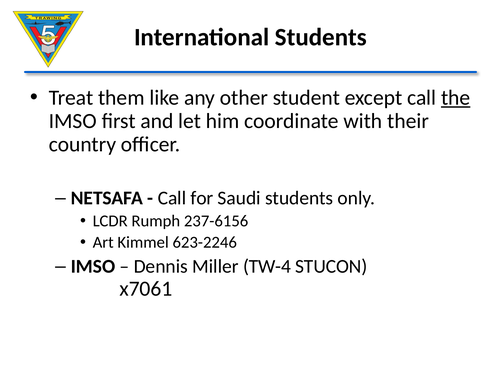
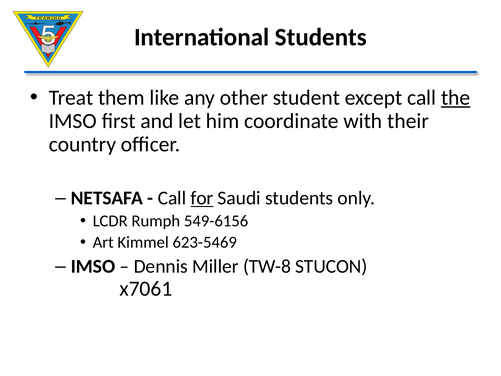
for underline: none -> present
237-6156: 237-6156 -> 549-6156
623-2246: 623-2246 -> 623-5469
TW-4: TW-4 -> TW-8
